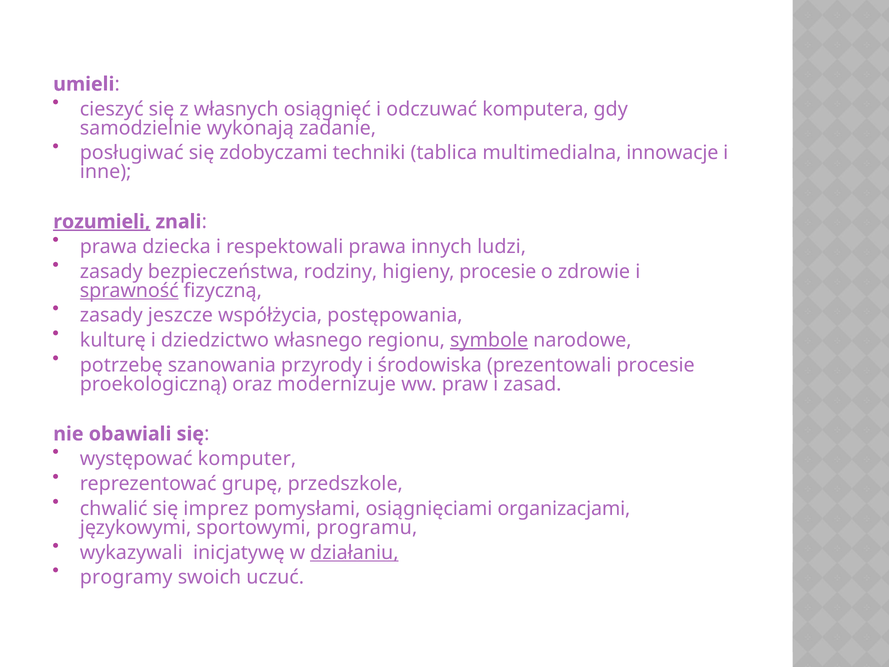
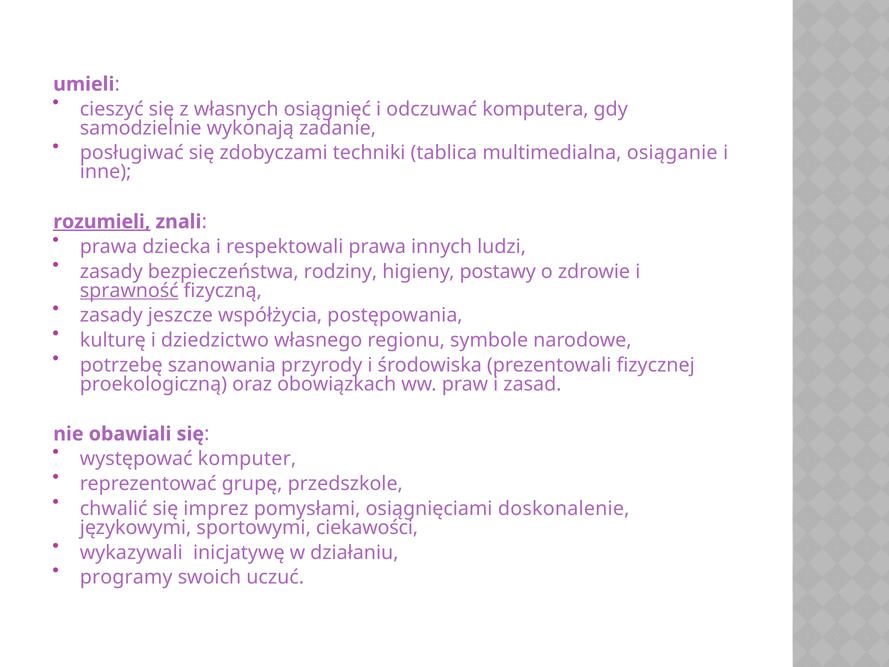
innowacje: innowacje -> osiąganie
higieny procesie: procesie -> postawy
symbole underline: present -> none
prezentowali procesie: procesie -> fizycznej
modernizuje: modernizuje -> obowiązkach
organizacjami: organizacjami -> doskonalenie
programu: programu -> ciekawości
działaniu underline: present -> none
